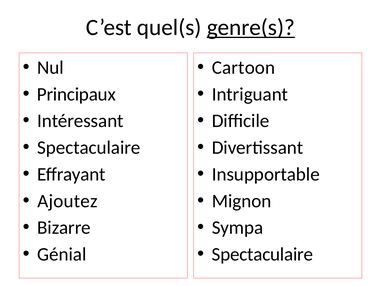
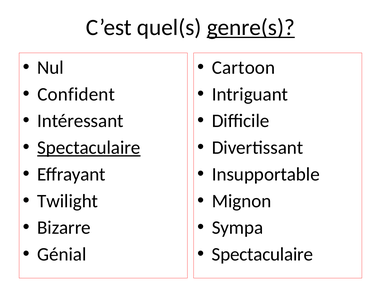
Principaux: Principaux -> Confident
Spectaculaire at (89, 147) underline: none -> present
Ajoutez: Ajoutez -> Twilight
